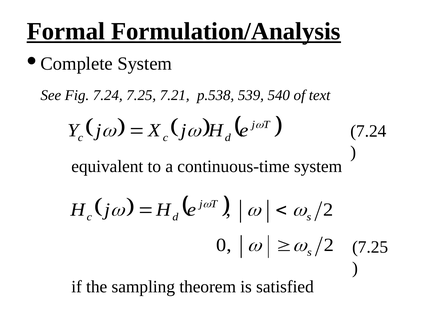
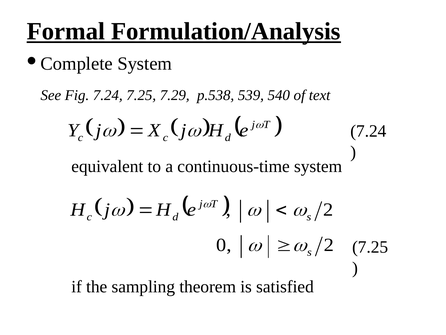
7.21: 7.21 -> 7.29
